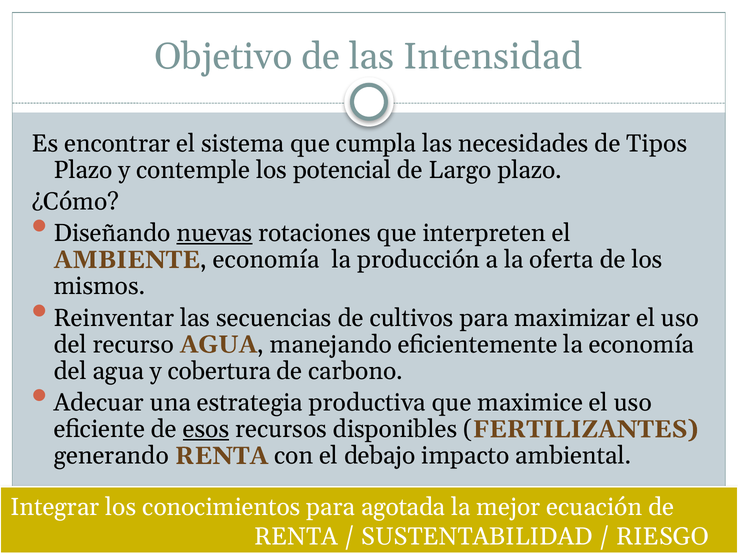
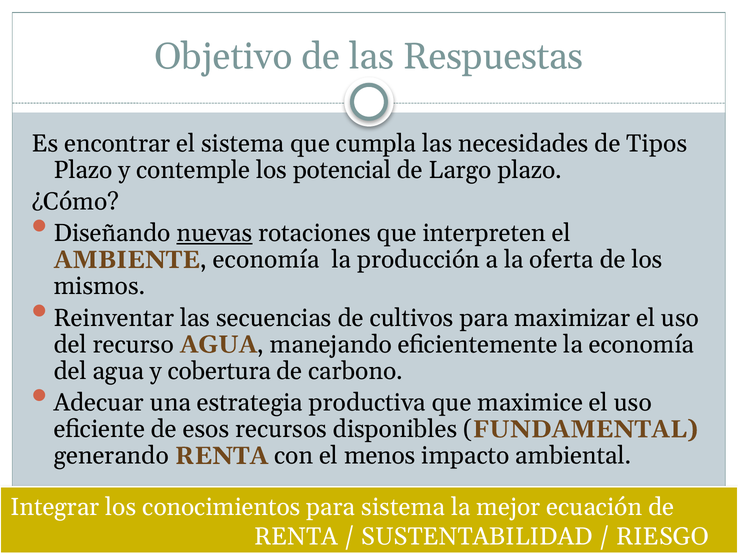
Intensidad: Intensidad -> Respuestas
esos underline: present -> none
FERTILIZANTES: FERTILIZANTES -> FUNDAMENTAL
debajo: debajo -> menos
para agotada: agotada -> sistema
